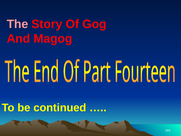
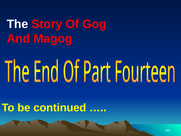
The colour: pink -> white
